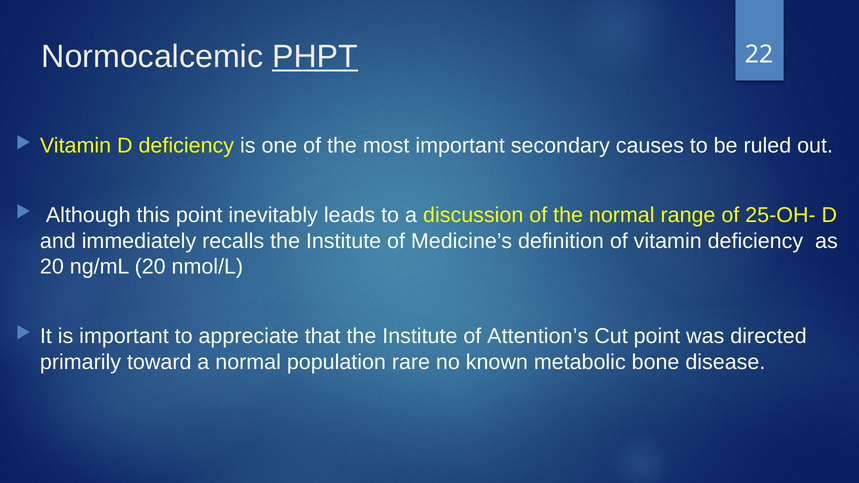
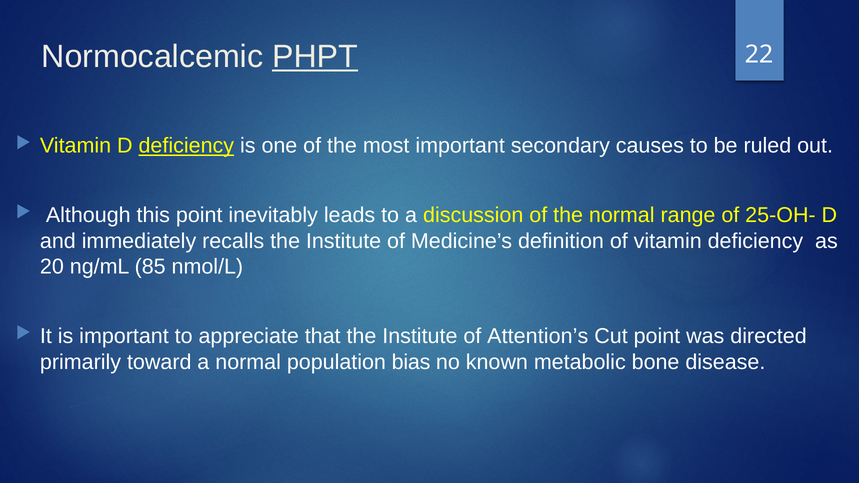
deficiency at (186, 146) underline: none -> present
ng/mL 20: 20 -> 85
rare: rare -> bias
